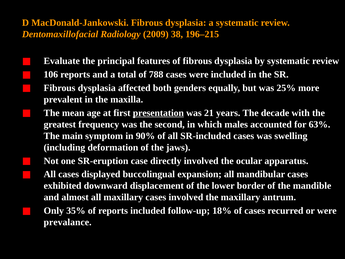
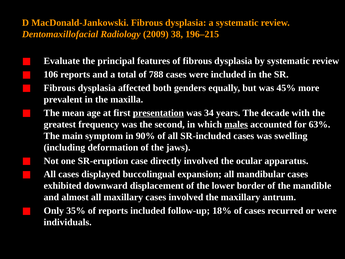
25%: 25% -> 45%
21: 21 -> 34
males underline: none -> present
prevalance: prevalance -> individuals
